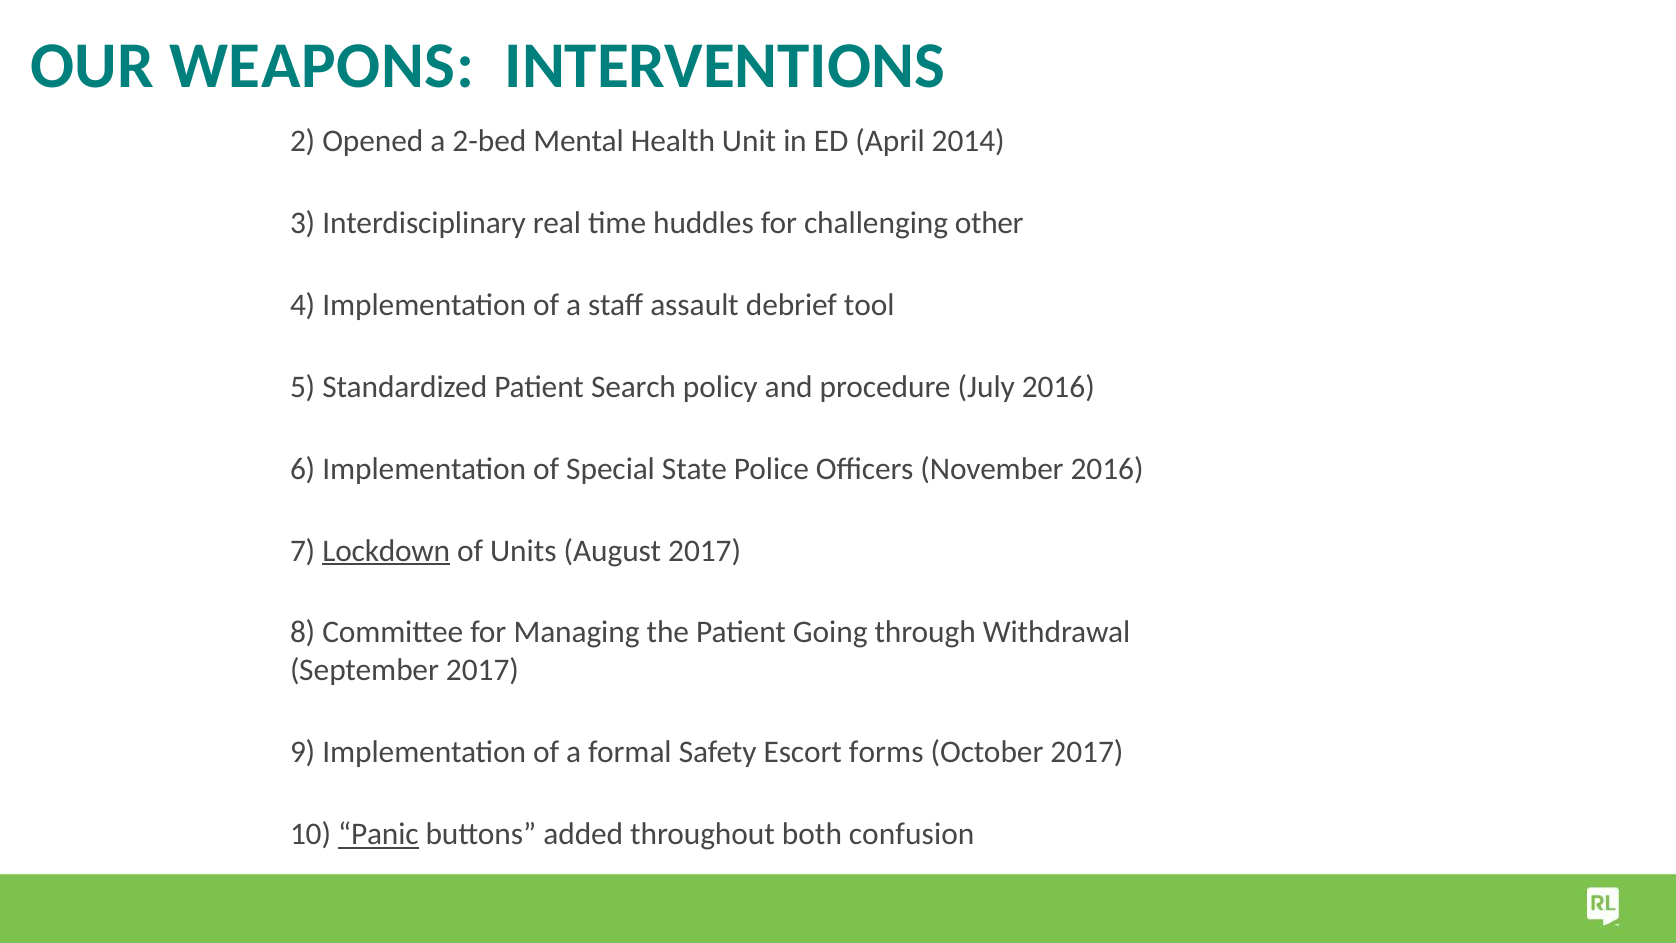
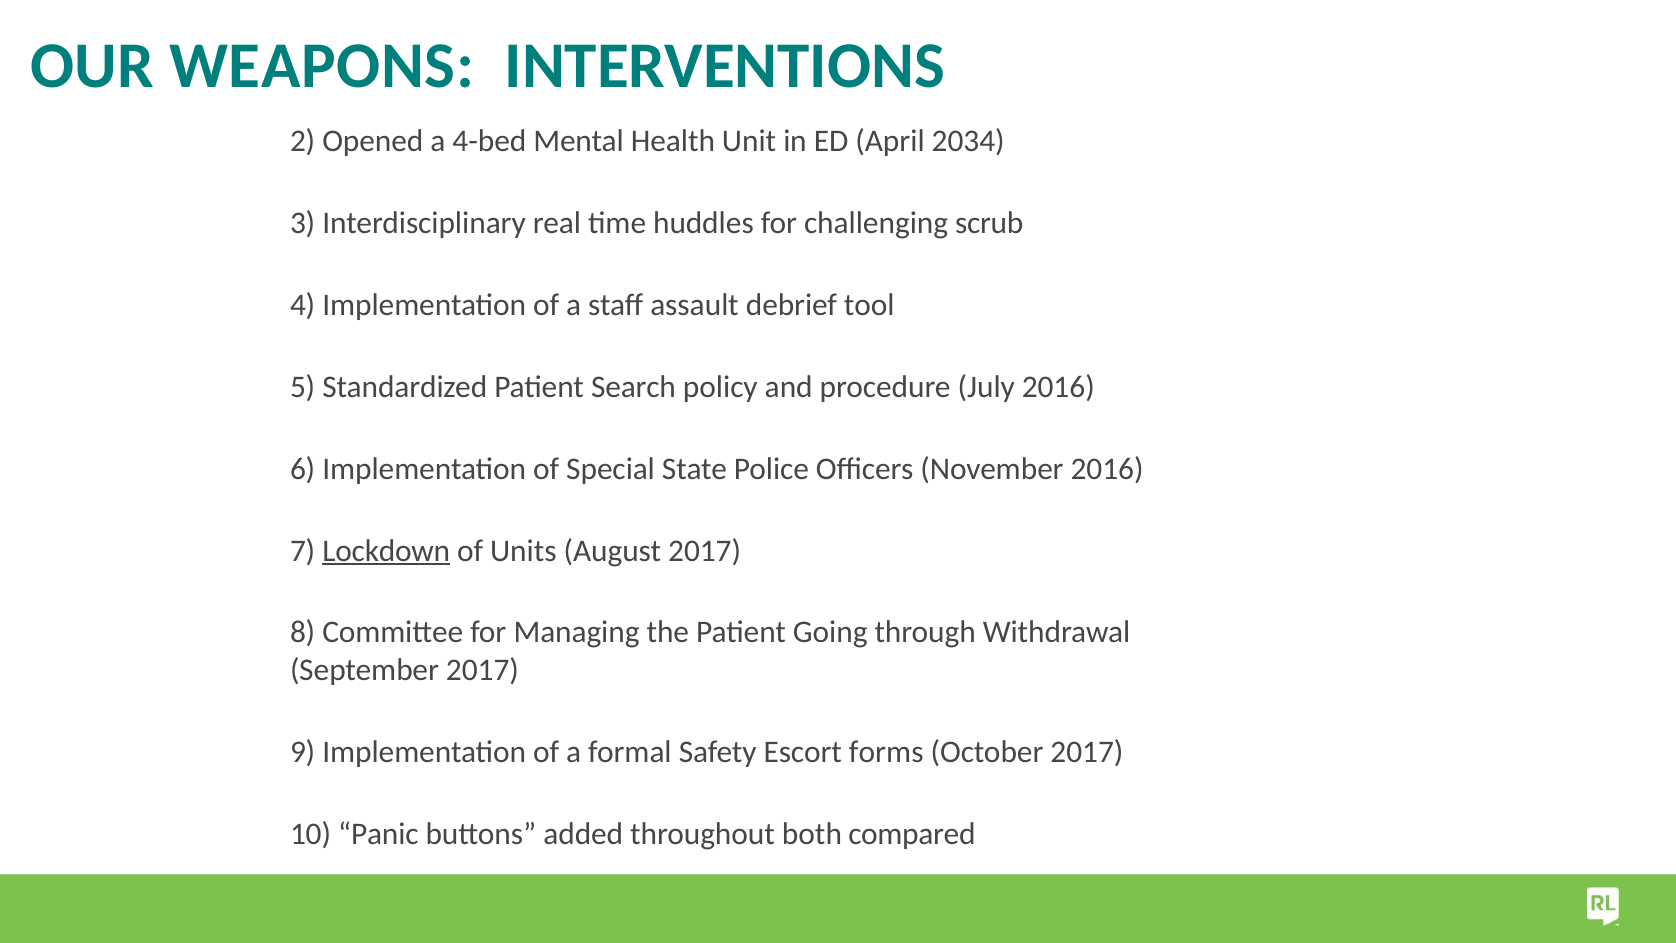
2-bed: 2-bed -> 4-bed
2014: 2014 -> 2034
other: other -> scrub
Panic underline: present -> none
confusion: confusion -> compared
